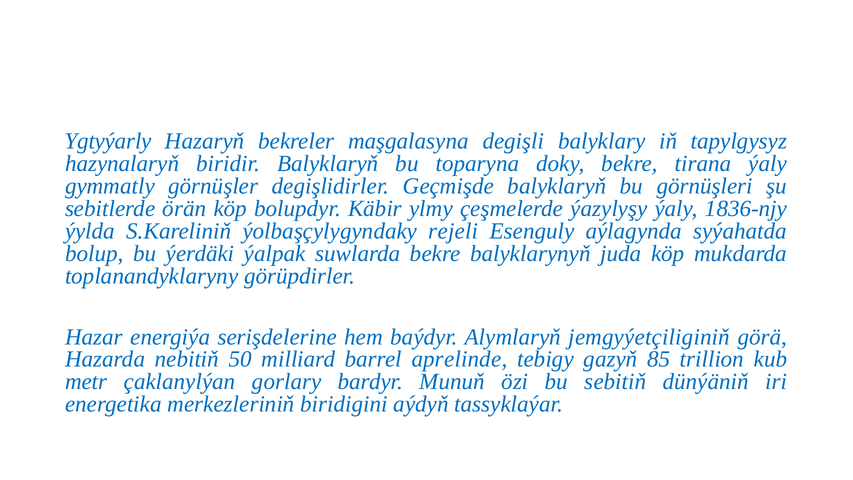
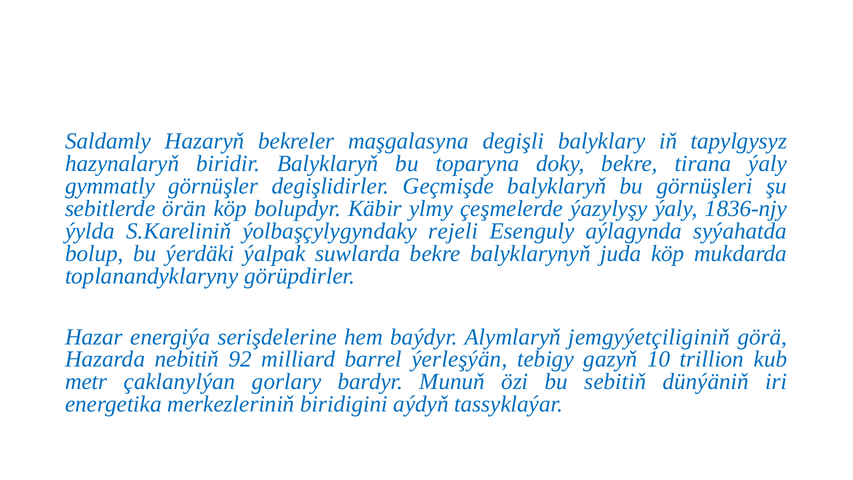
Ygtyýarly: Ygtyýarly -> Saldamly
50: 50 -> 92
aprelinde: aprelinde -> ýerleşýän
85: 85 -> 10
